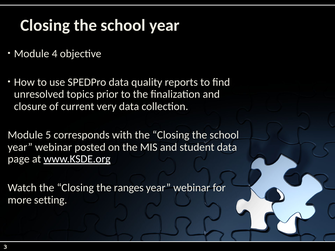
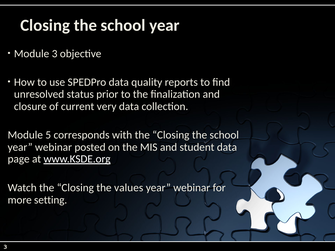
Module 4: 4 -> 3
topics: topics -> status
ranges: ranges -> values
